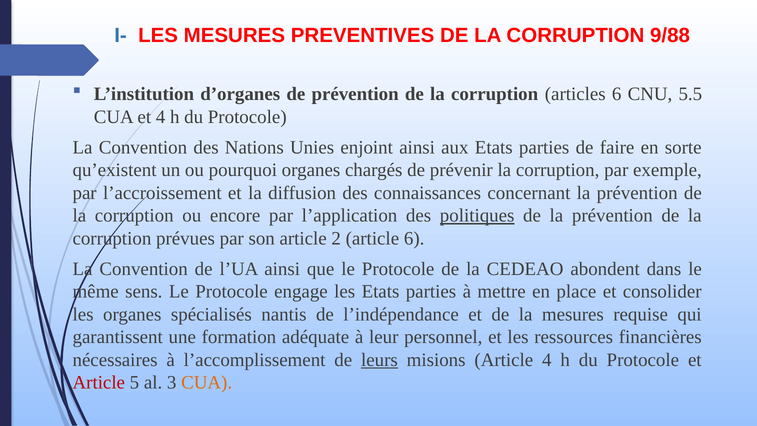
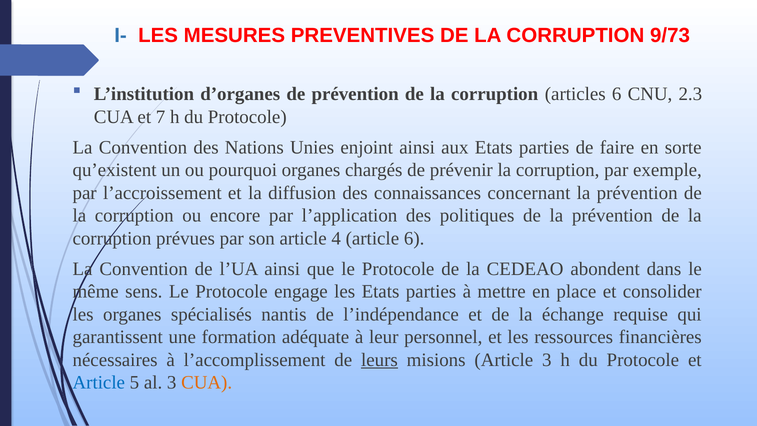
9/88: 9/88 -> 9/73
5.5: 5.5 -> 2.3
et 4: 4 -> 7
politiques underline: present -> none
2: 2 -> 4
la mesures: mesures -> échange
Article 4: 4 -> 3
Article at (99, 382) colour: red -> blue
